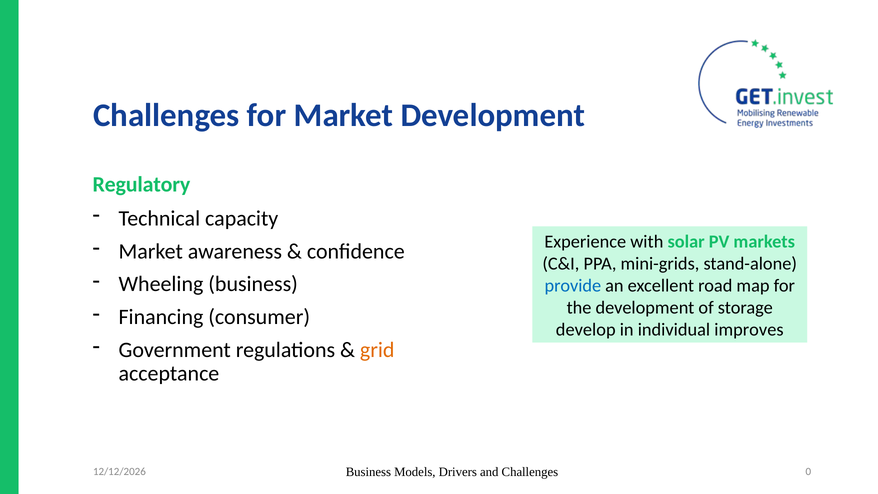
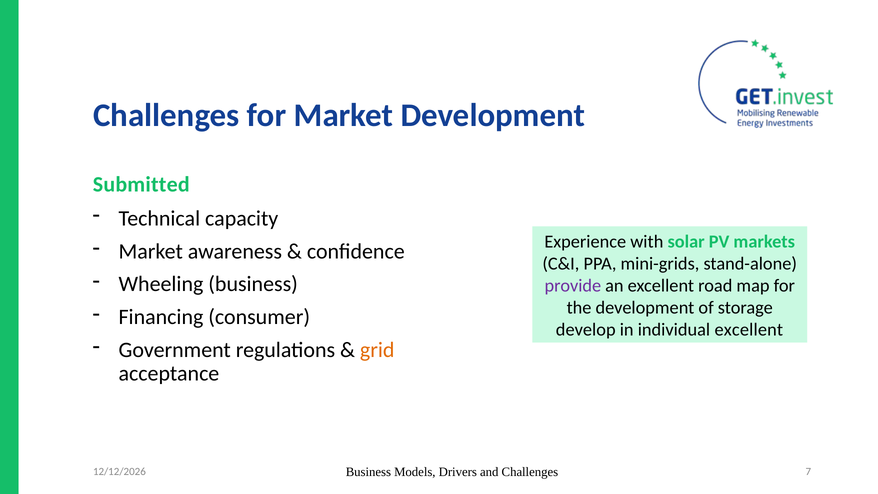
Regulatory: Regulatory -> Submitted
provide colour: blue -> purple
individual improves: improves -> excellent
0: 0 -> 7
